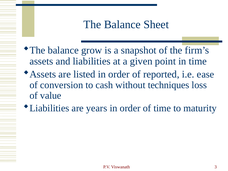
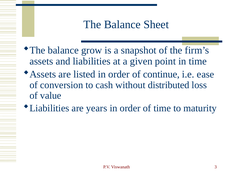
reported: reported -> continue
techniques: techniques -> distributed
